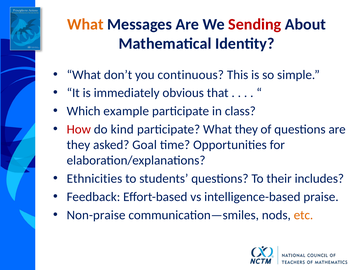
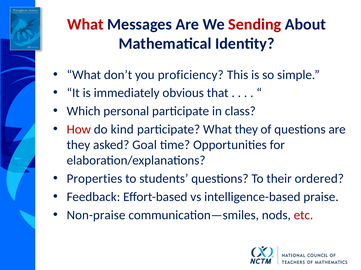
What at (85, 24) colour: orange -> red
continuous: continuous -> proficiency
example: example -> personal
Ethnicities: Ethnicities -> Properties
includes: includes -> ordered
etc colour: orange -> red
